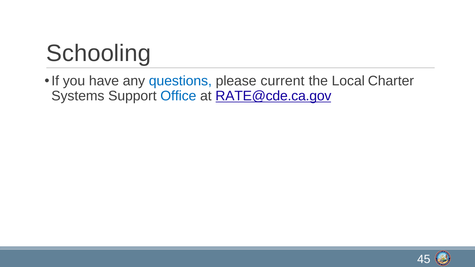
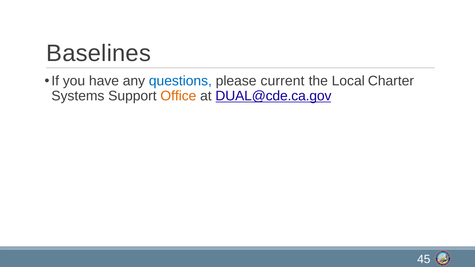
Schooling: Schooling -> Baselines
Office colour: blue -> orange
RATE@cde.ca.gov: RATE@cde.ca.gov -> DUAL@cde.ca.gov
